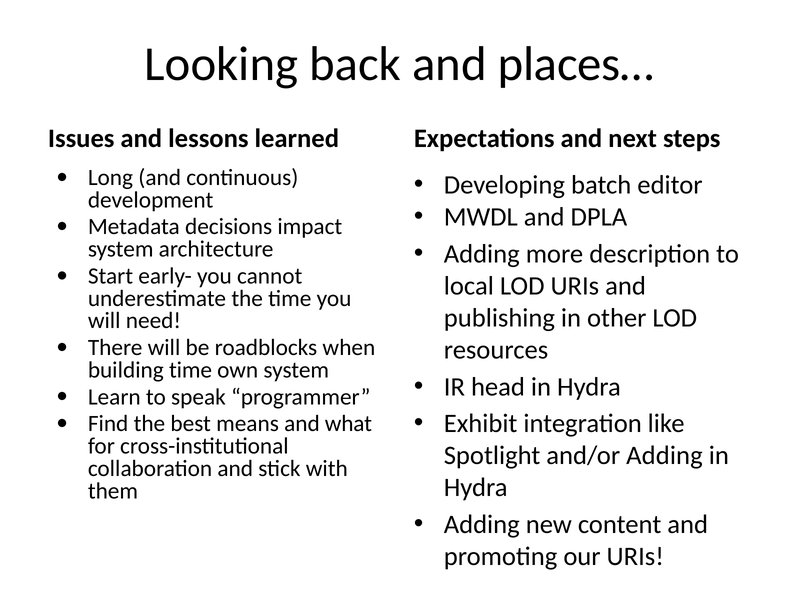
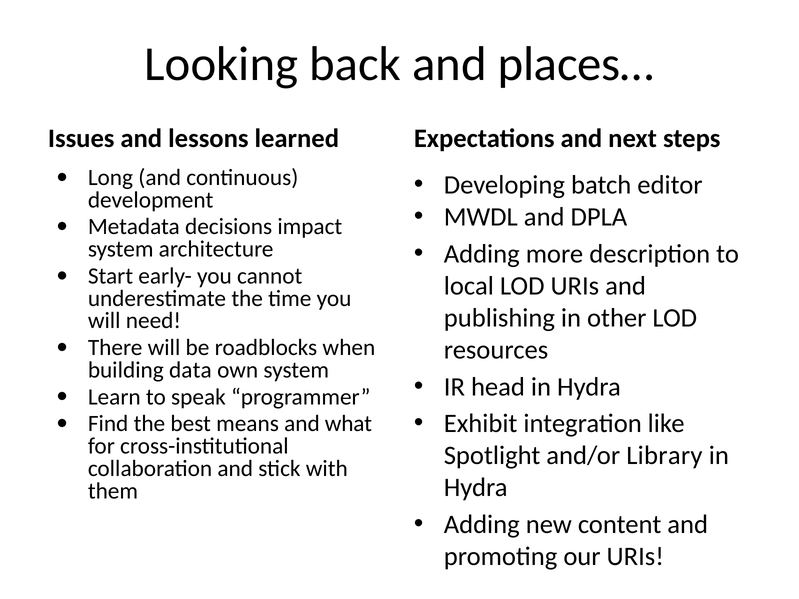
building time: time -> data
and/or Adding: Adding -> Library
